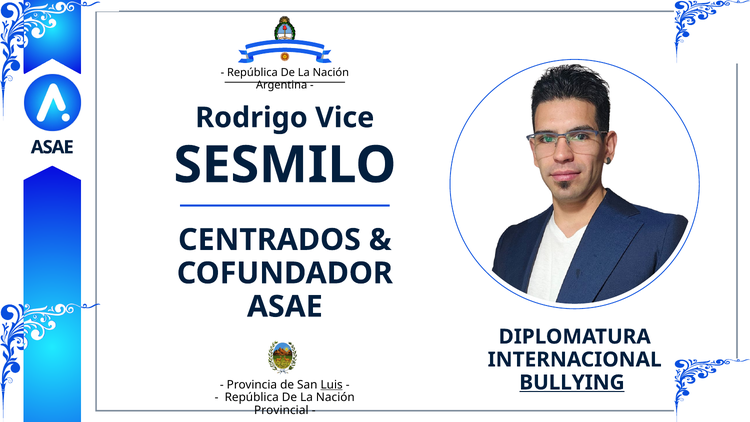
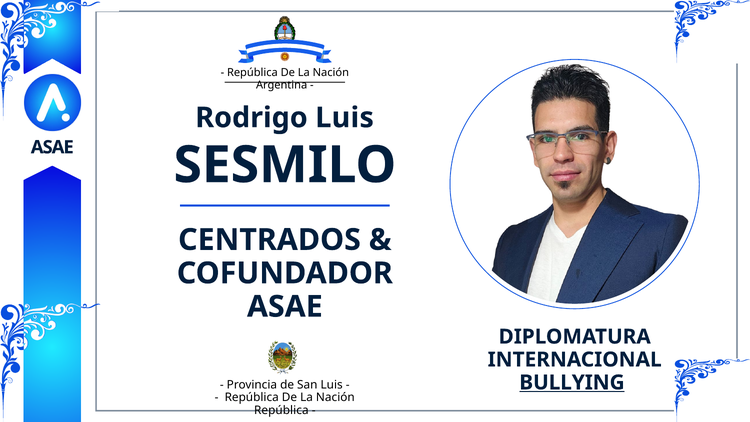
Rodrigo Vice: Vice -> Luis
Luis at (332, 385) underline: present -> none
Provincial at (281, 410): Provincial -> República
